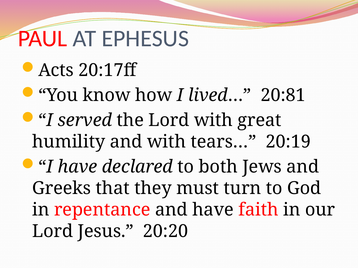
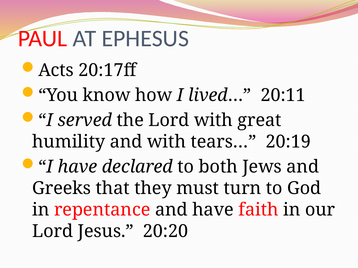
20:81: 20:81 -> 20:11
